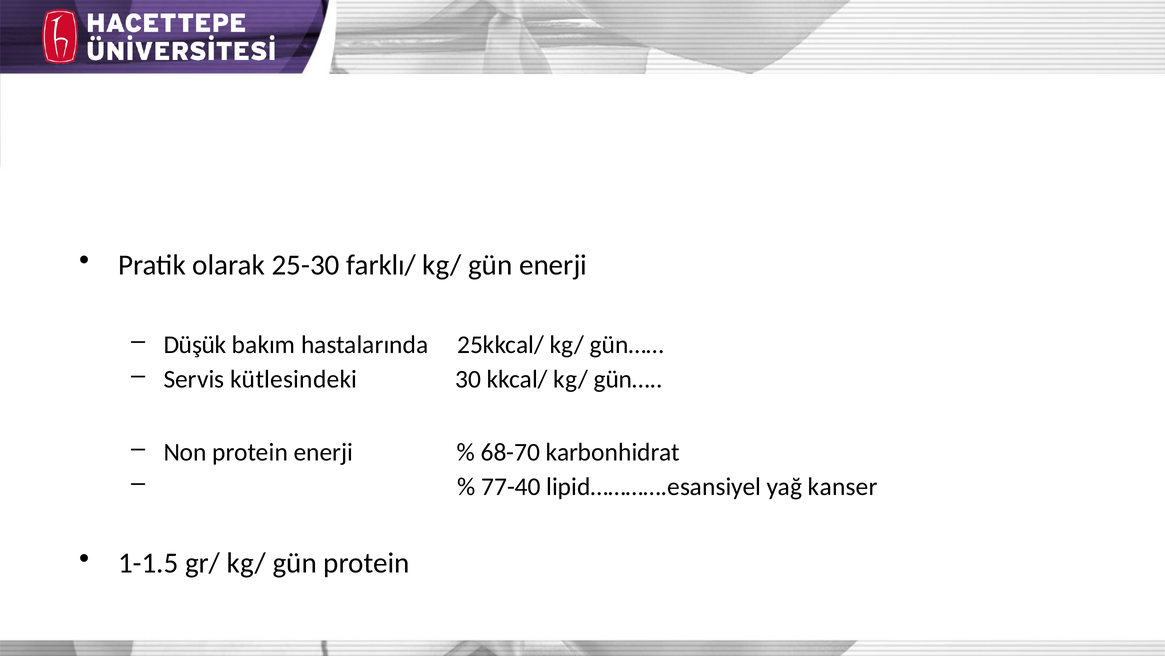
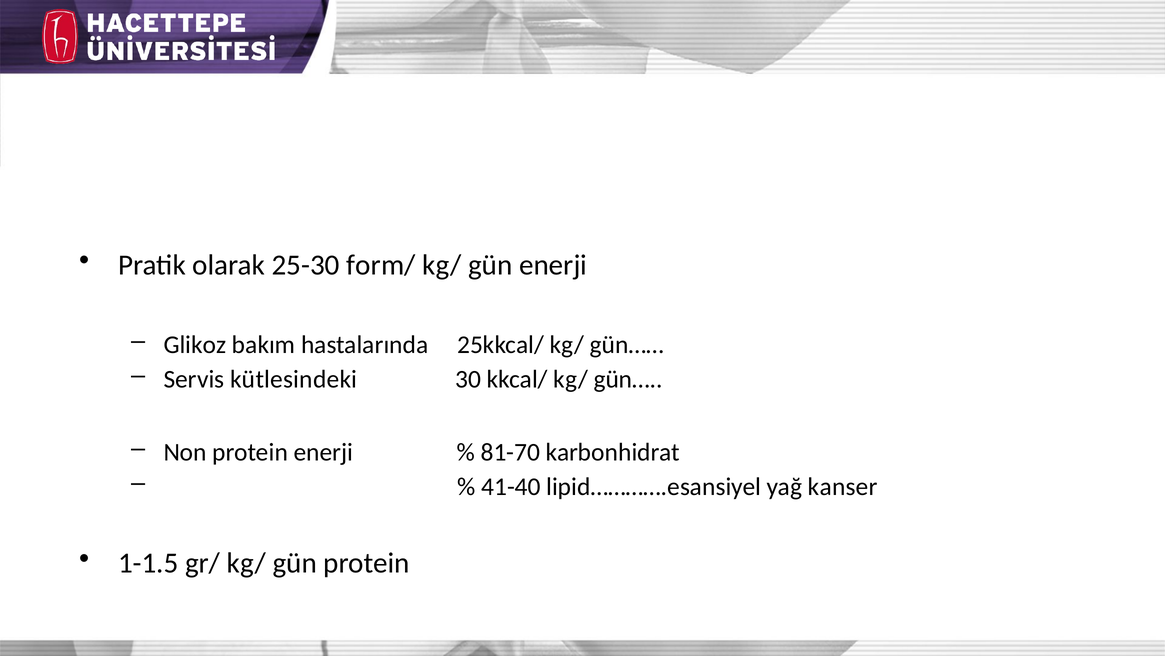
farklı/: farklı/ -> form/
Düşük: Düşük -> Glikoz
68-70: 68-70 -> 81-70
77-40: 77-40 -> 41-40
